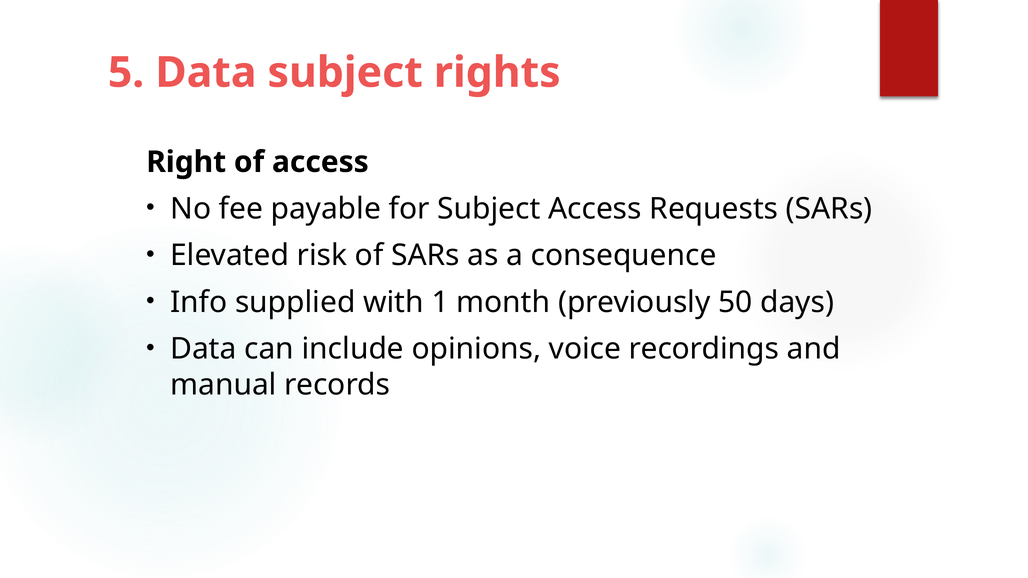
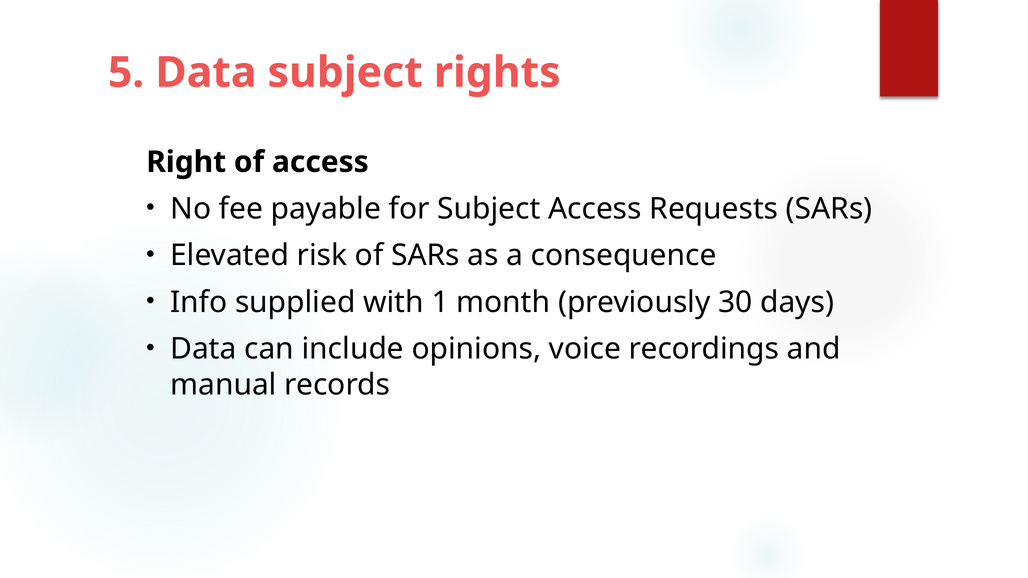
50: 50 -> 30
